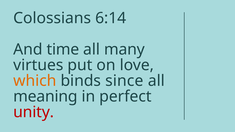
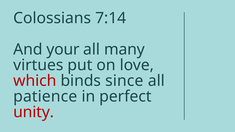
6:14: 6:14 -> 7:14
time: time -> your
which colour: orange -> red
meaning: meaning -> patience
